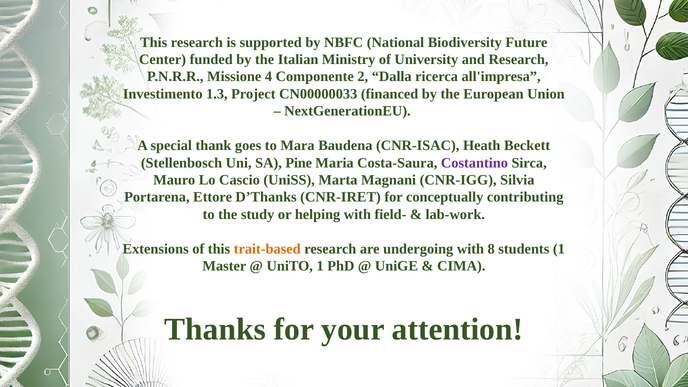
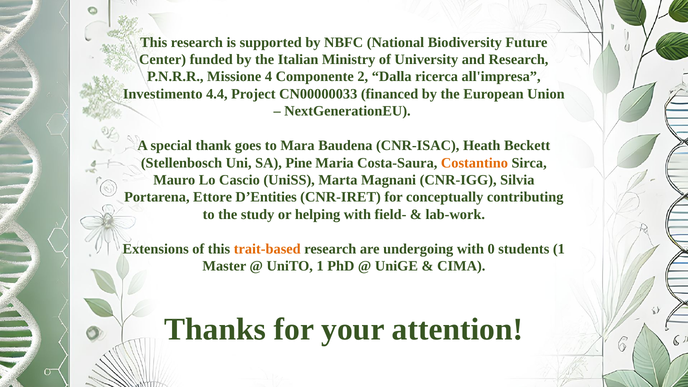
1.3: 1.3 -> 4.4
Costantino colour: purple -> orange
D’Thanks: D’Thanks -> D’Entities
8: 8 -> 0
